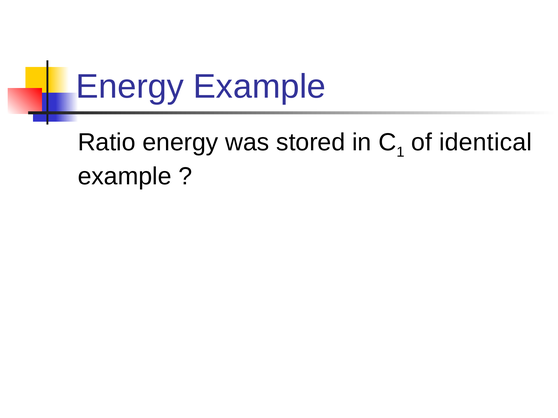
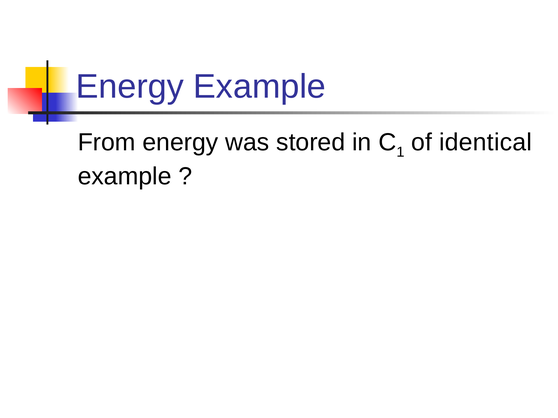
Ratio: Ratio -> From
